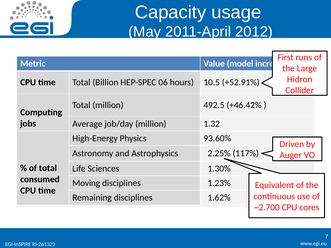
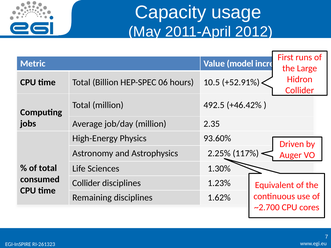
1.32: 1.32 -> 2.35
Moving at (86, 183): Moving -> Collider
